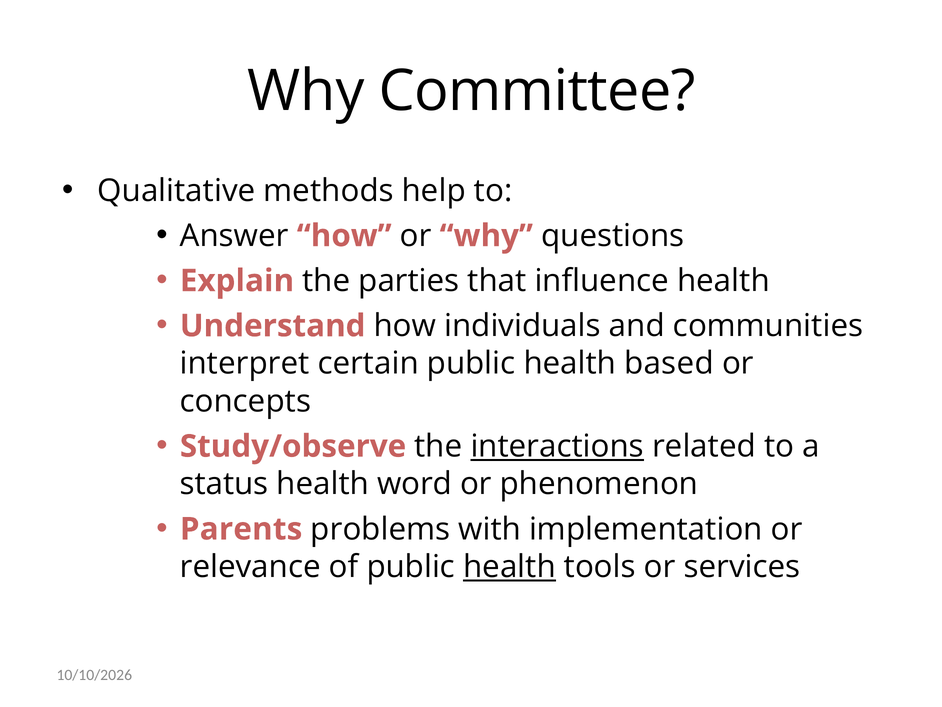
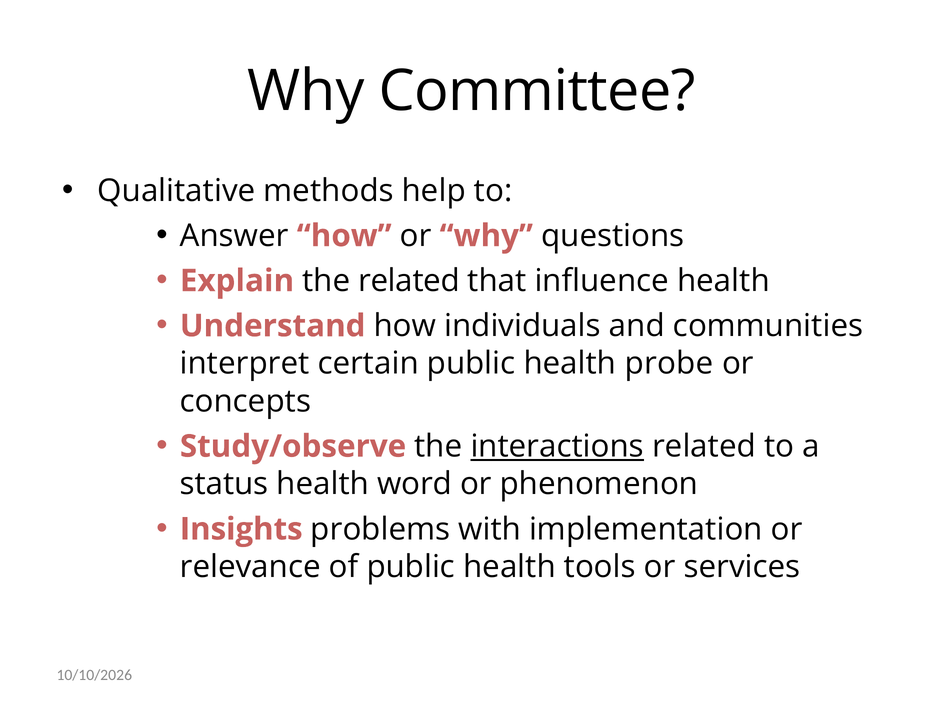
the parties: parties -> related
based: based -> probe
Parents: Parents -> Insights
health at (509, 566) underline: present -> none
